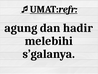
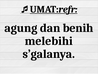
hadir: hadir -> benih
